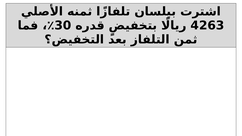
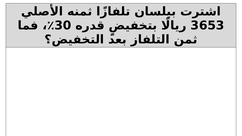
4263: 4263 -> 3653
